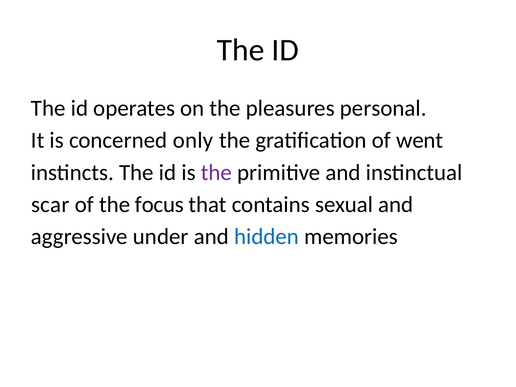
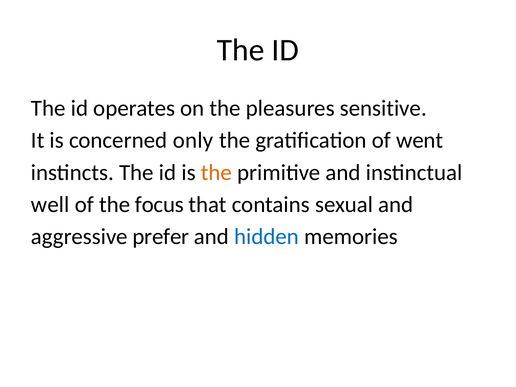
personal: personal -> sensitive
the at (216, 172) colour: purple -> orange
scar: scar -> well
under: under -> prefer
